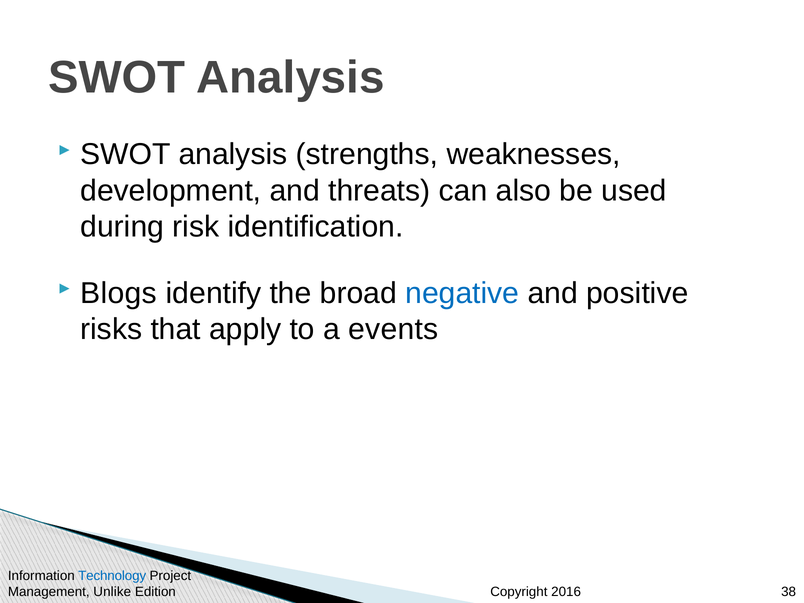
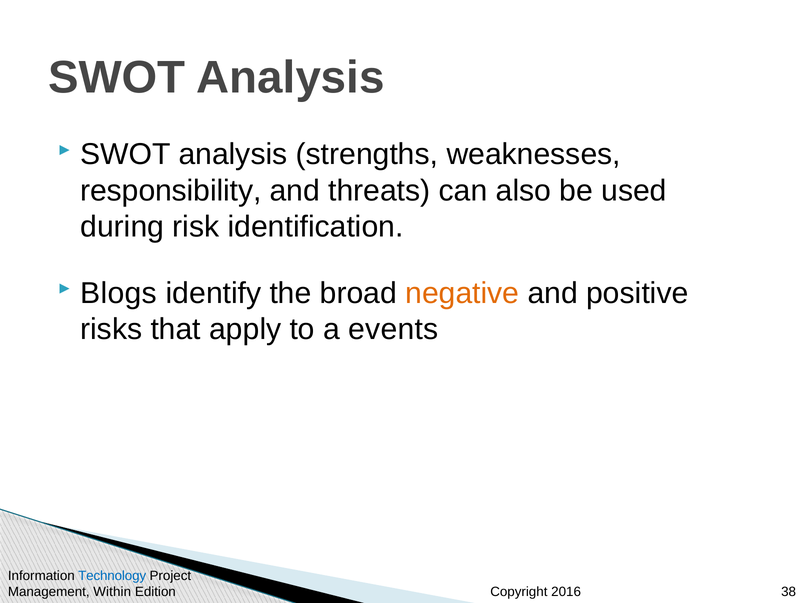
development: development -> responsibility
negative colour: blue -> orange
Unlike: Unlike -> Within
